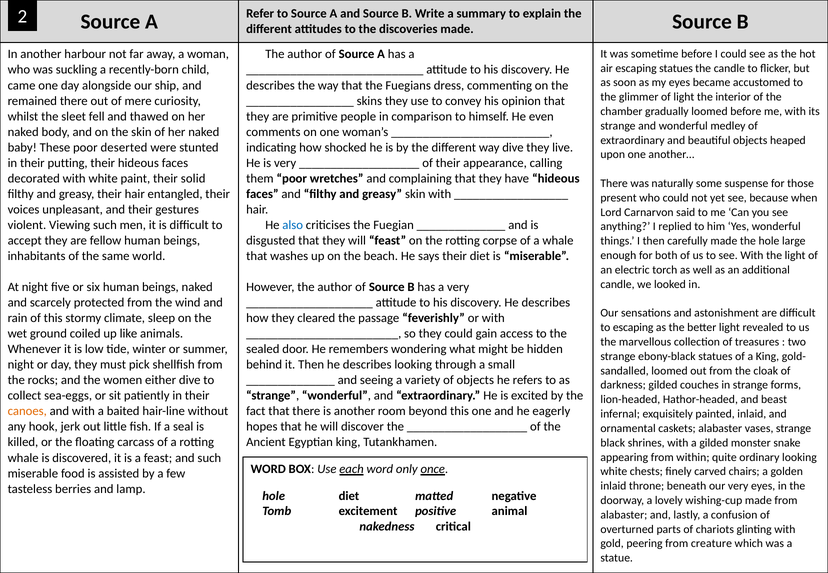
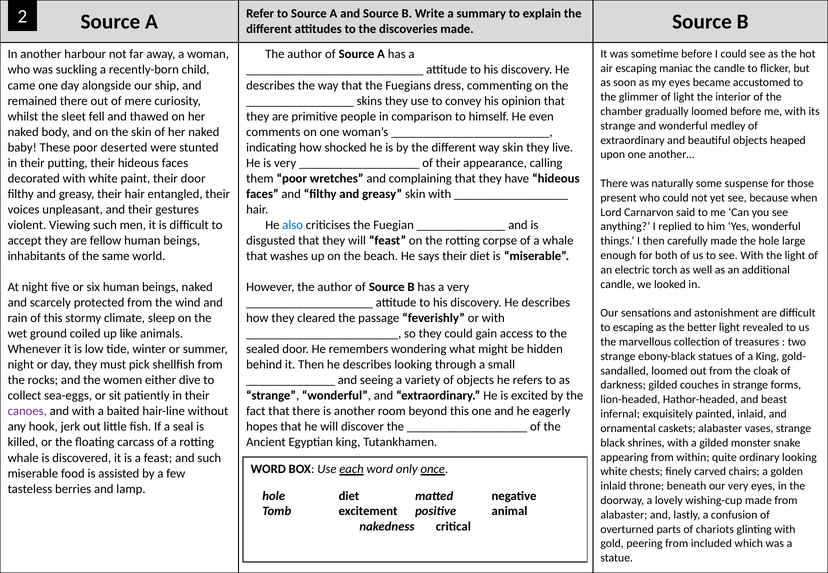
escaping statues: statues -> maniac
way dive: dive -> skin
their solid: solid -> door
canoes colour: orange -> purple
creature: creature -> included
